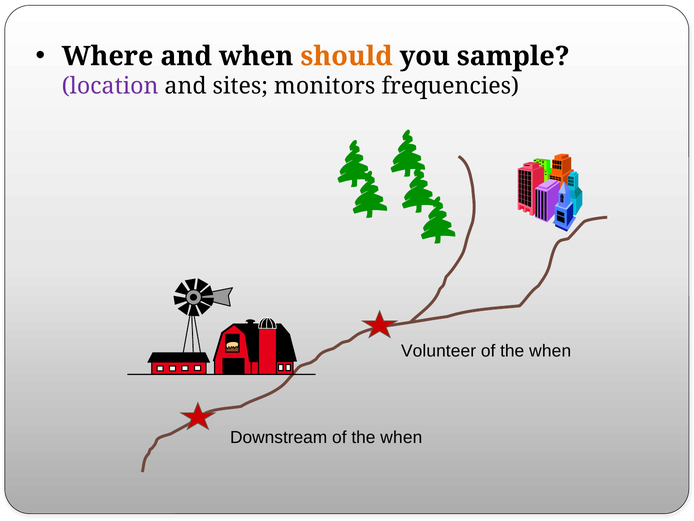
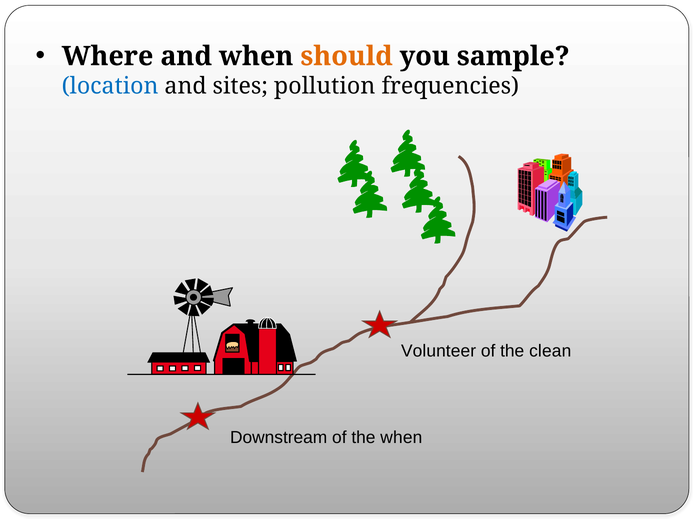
location colour: purple -> blue
monitors: monitors -> pollution
when at (550, 350): when -> clean
